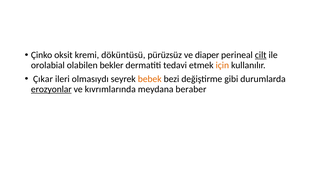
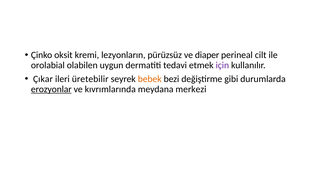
döküntüsü: döküntüsü -> lezyonların
cilt underline: present -> none
bekler: bekler -> uygun
için colour: orange -> purple
olmasıydı: olmasıydı -> üretebilir
beraber: beraber -> merkezi
